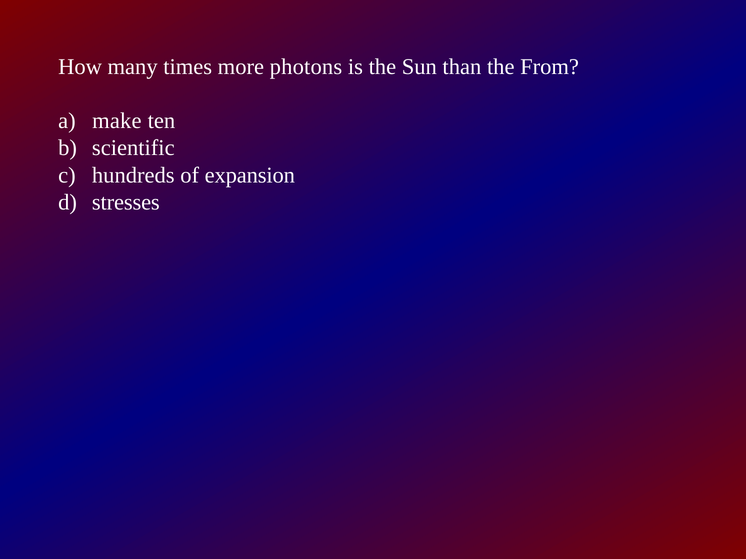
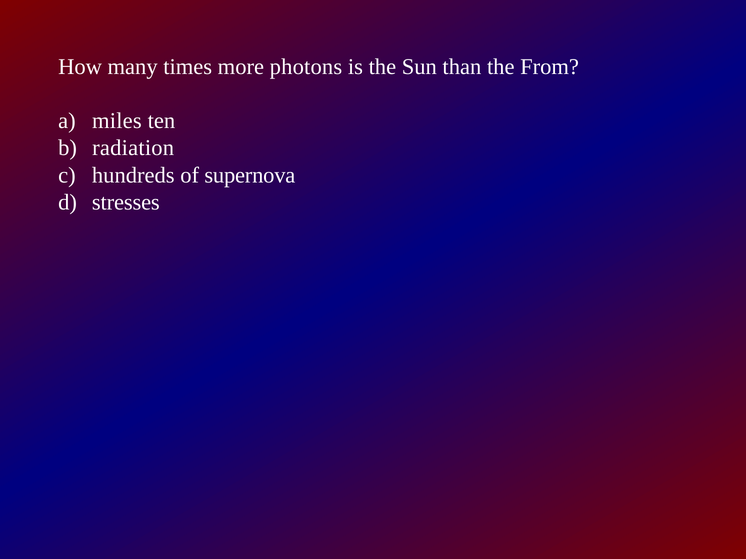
make: make -> miles
scientific: scientific -> radiation
expansion: expansion -> supernova
